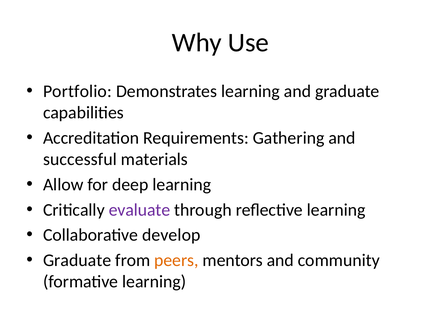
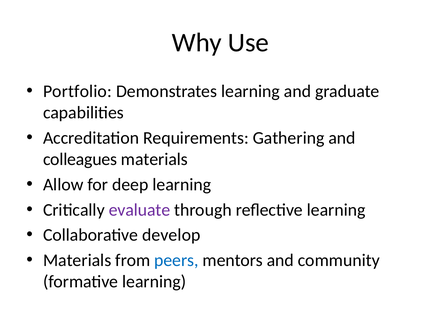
successful: successful -> colleagues
Graduate at (77, 260): Graduate -> Materials
peers colour: orange -> blue
